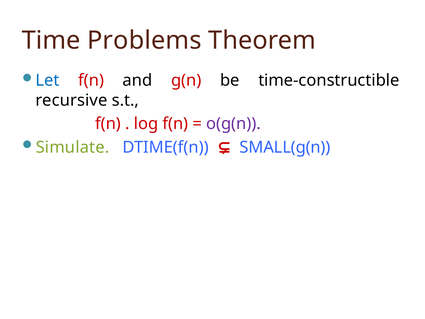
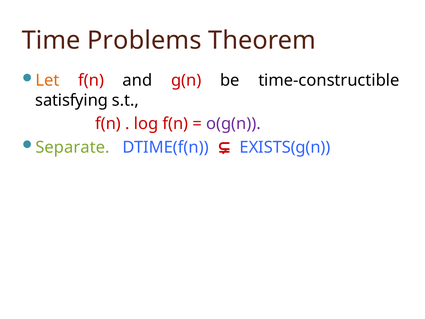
Let colour: blue -> orange
recursive: recursive -> satisfying
Simulate: Simulate -> Separate
SMALL(g(n: SMALL(g(n -> EXISTS(g(n
